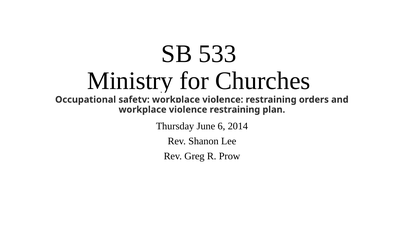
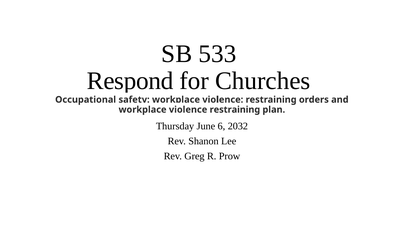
Ministry: Ministry -> Respond
2014: 2014 -> 2032
